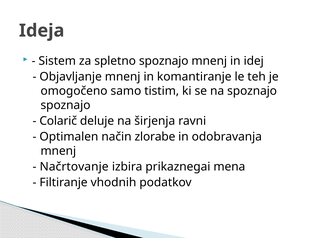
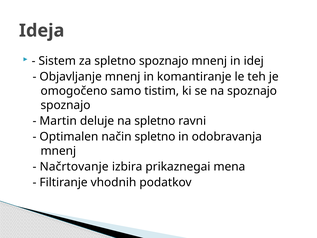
Colarič: Colarič -> Martin
na širjenja: širjenja -> spletno
način zlorabe: zlorabe -> spletno
